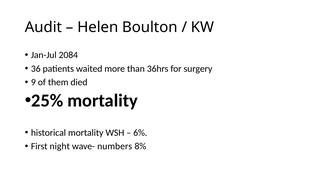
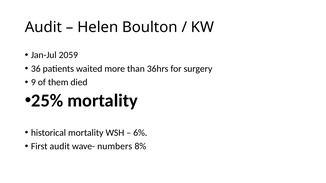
2084: 2084 -> 2059
First night: night -> audit
